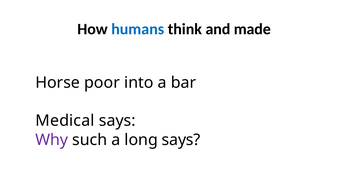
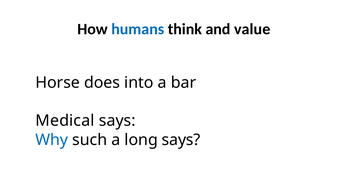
made: made -> value
poor: poor -> does
Why colour: purple -> blue
